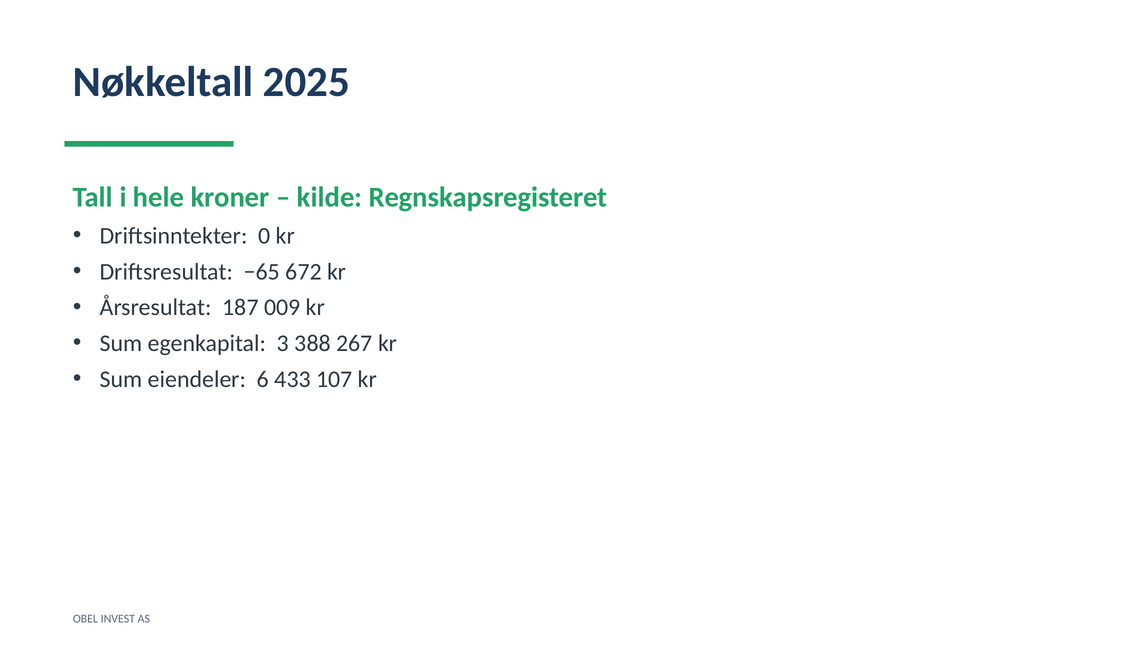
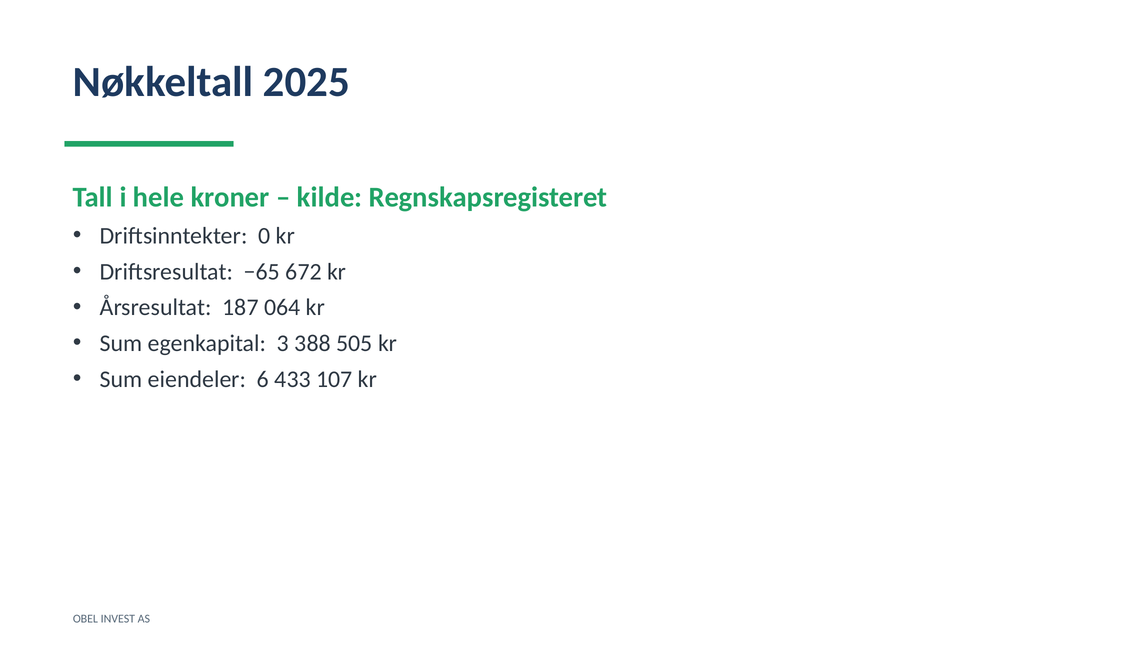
009: 009 -> 064
267: 267 -> 505
